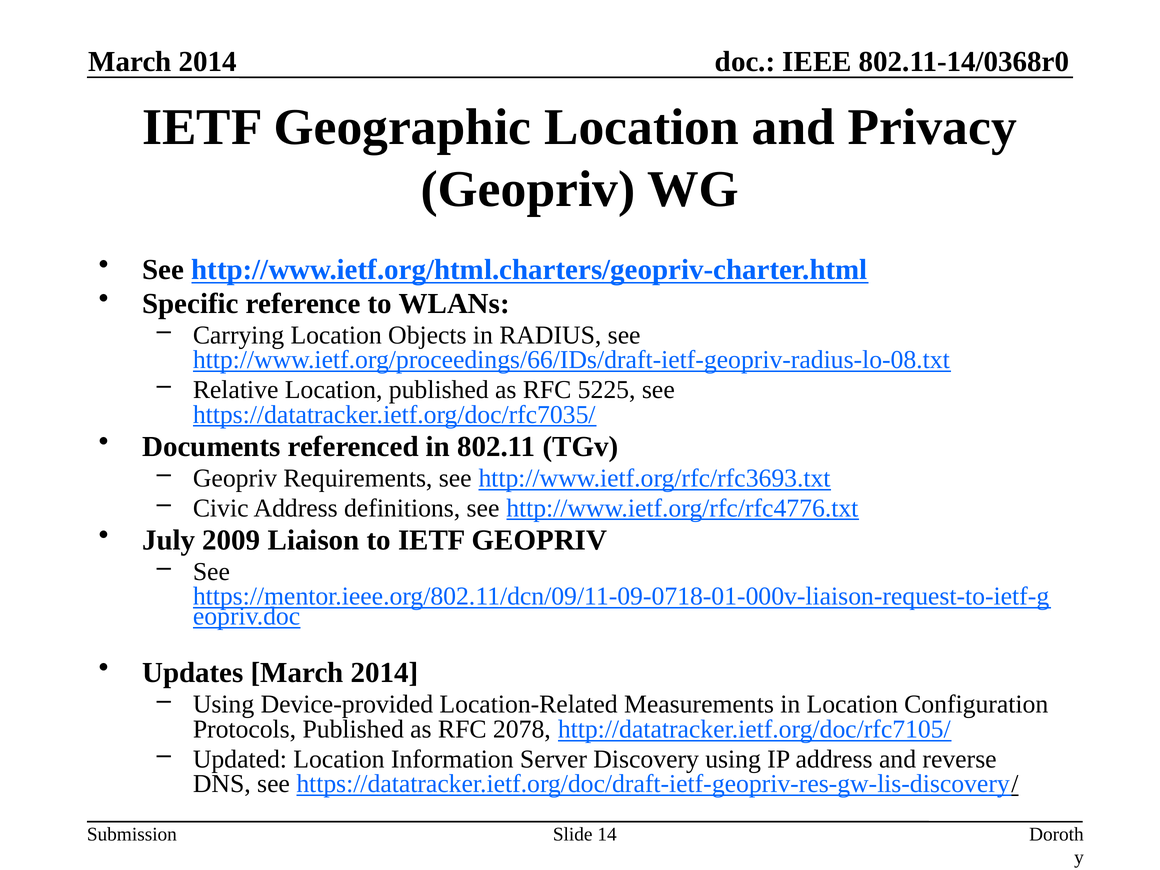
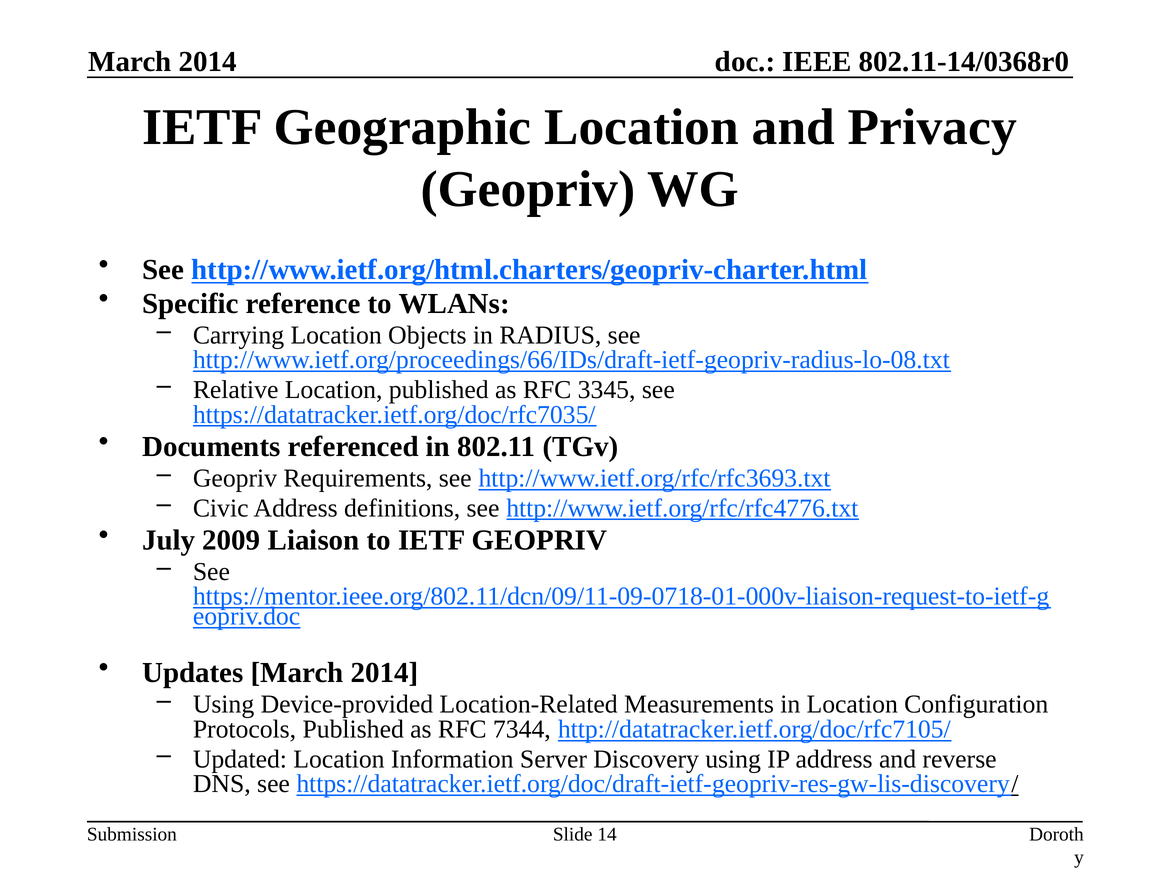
5225: 5225 -> 3345
2078: 2078 -> 7344
